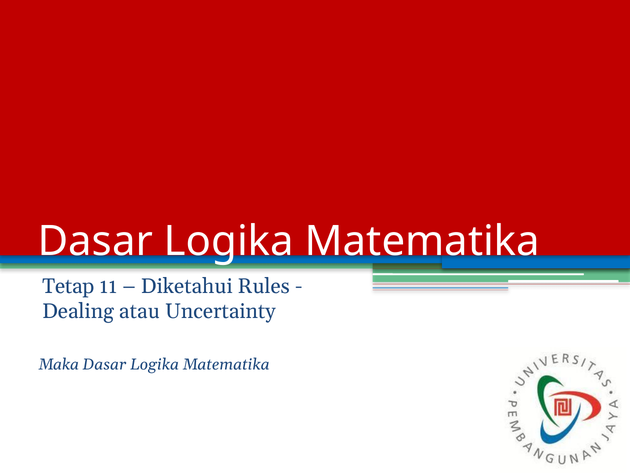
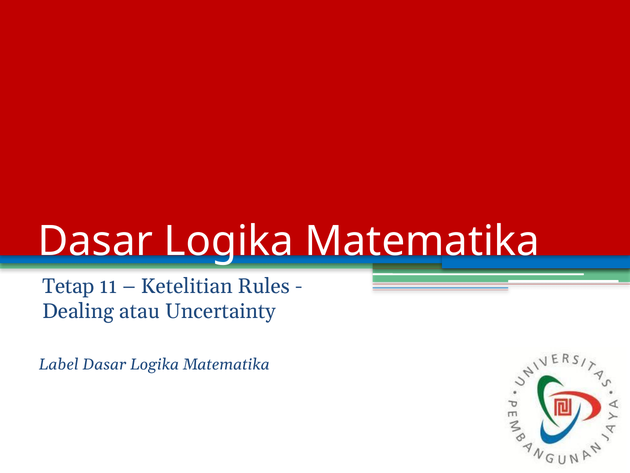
Diketahui: Diketahui -> Ketelitian
Maka: Maka -> Label
